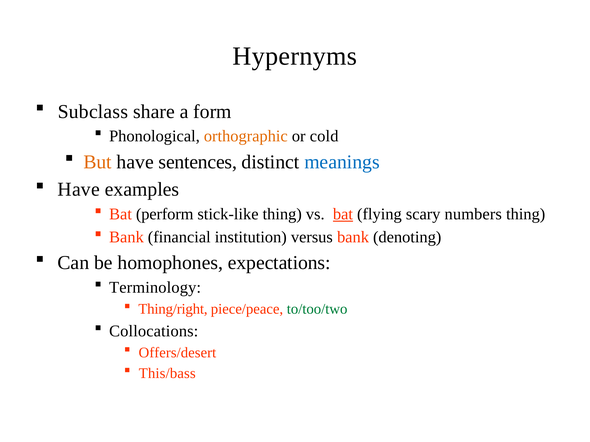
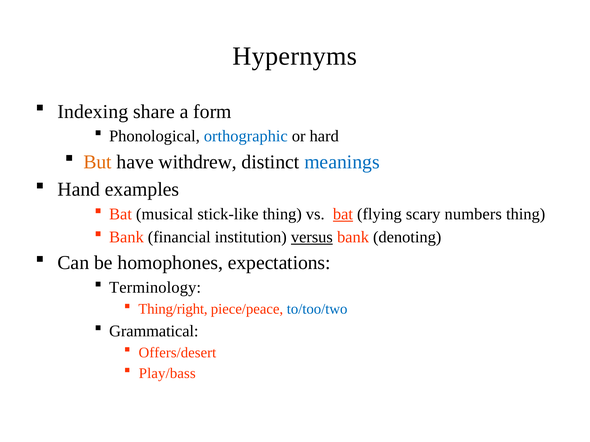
Subclass: Subclass -> Indexing
orthographic colour: orange -> blue
cold: cold -> hard
sentences: sentences -> withdrew
Have at (79, 190): Have -> Hand
perform: perform -> musical
versus underline: none -> present
to/too/two colour: green -> blue
Collocations: Collocations -> Grammatical
This/bass: This/bass -> Play/bass
